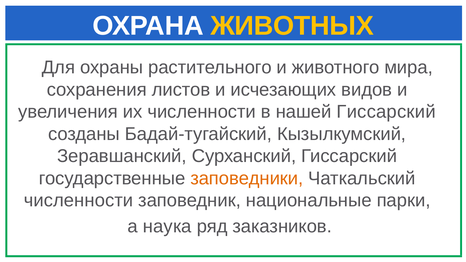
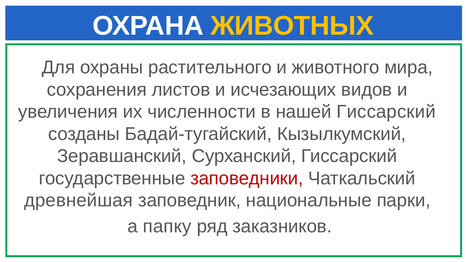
заповедники colour: orange -> red
численности at (79, 201): численности -> древнейшая
наука: наука -> папку
